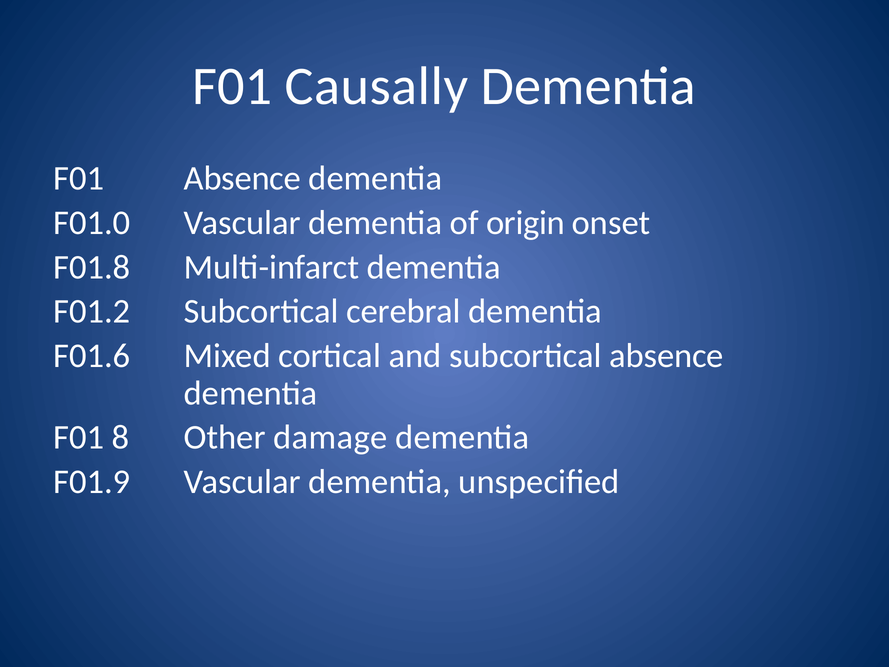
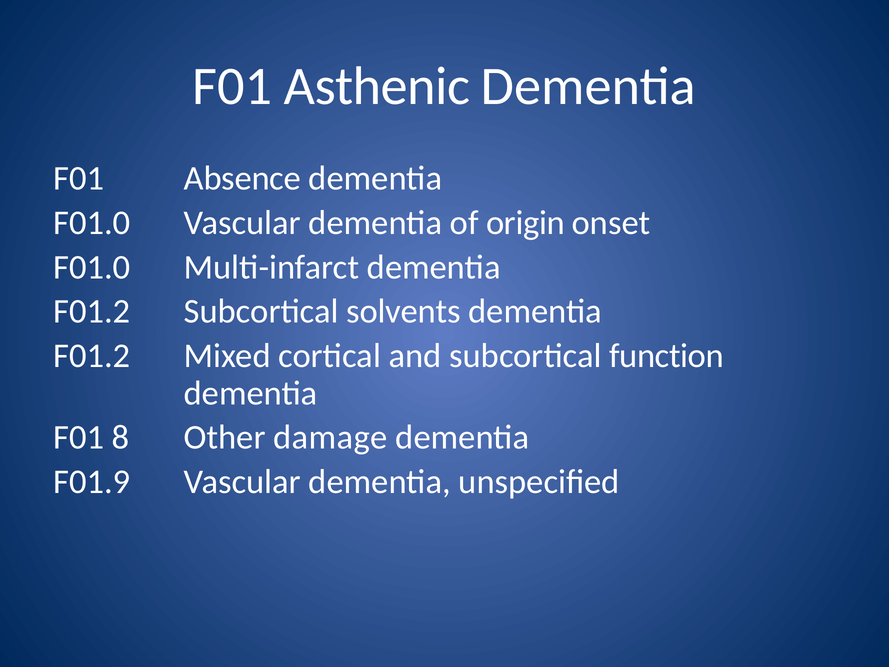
Causally: Causally -> Asthenic
F01.8 at (92, 267): F01.8 -> F01.0
cerebral: cerebral -> solvents
F01.6 at (92, 356): F01.6 -> F01.2
subcortical absence: absence -> function
